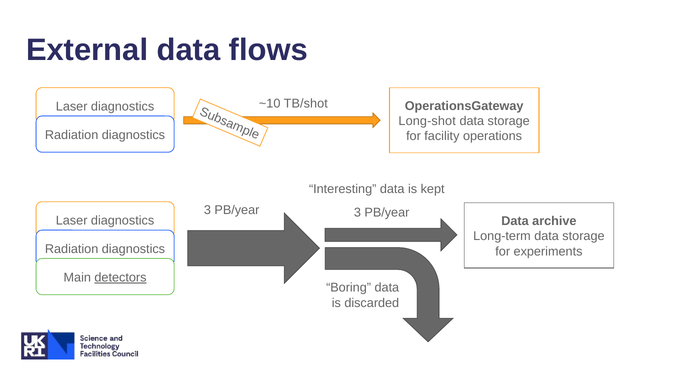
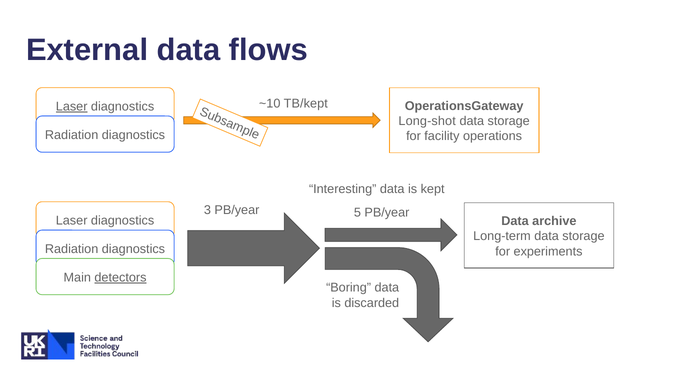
TB/shot: TB/shot -> TB/kept
Laser at (72, 107) underline: none -> present
PB/year 3: 3 -> 5
